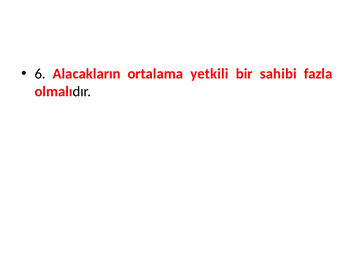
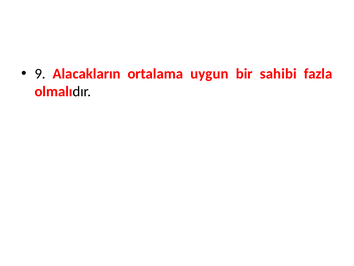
6: 6 -> 9
yetkili: yetkili -> uygun
